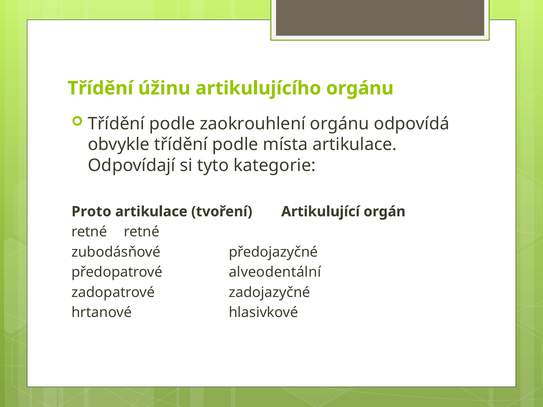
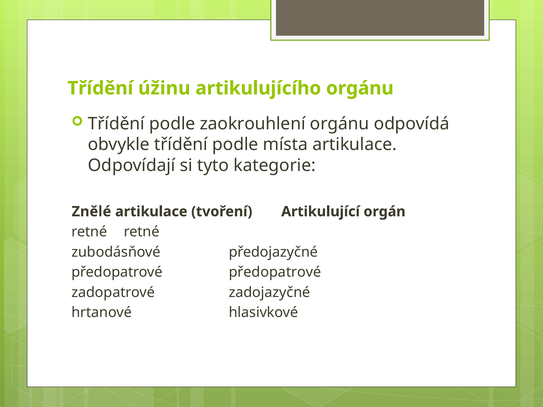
Proto: Proto -> Znělé
předopatrové alveodentální: alveodentální -> předopatrové
